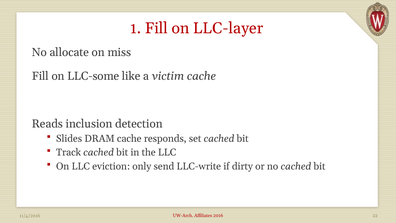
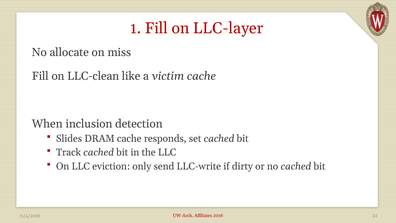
LLC-some: LLC-some -> LLC-clean
Reads: Reads -> When
